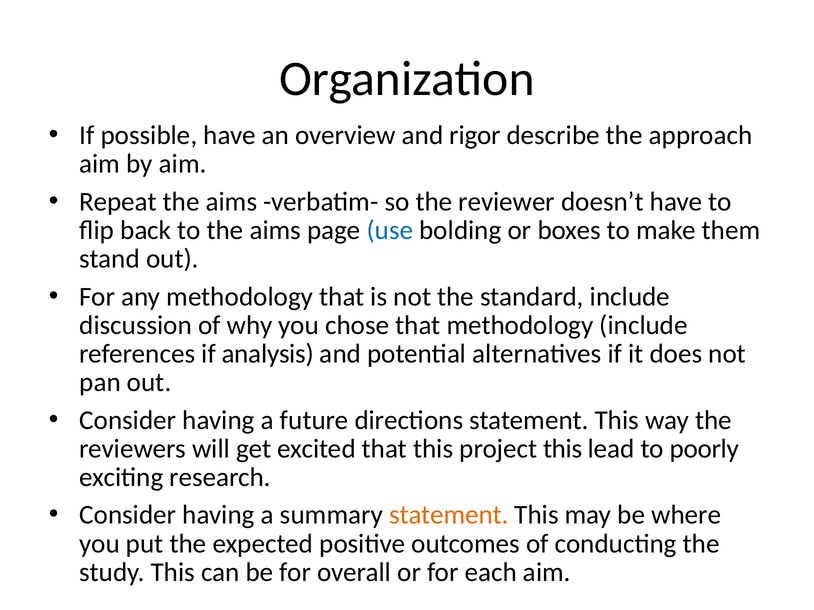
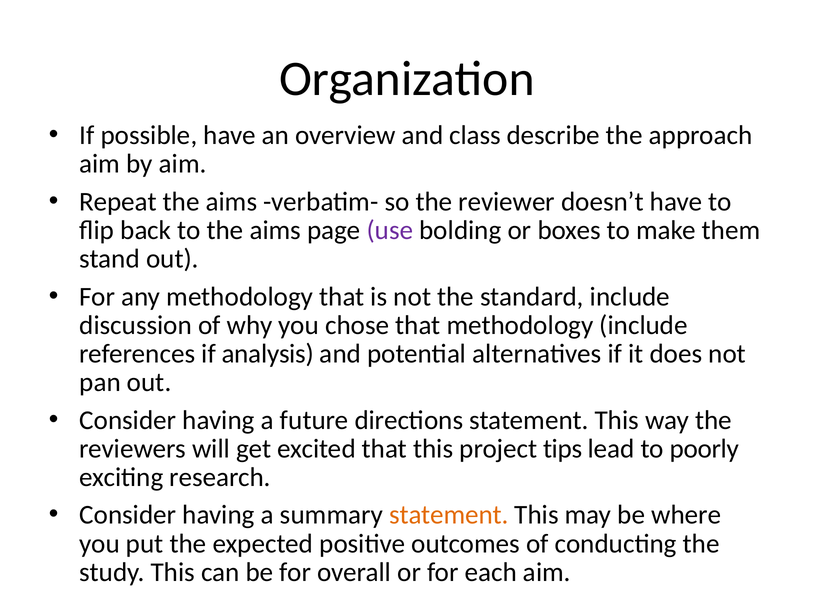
rigor: rigor -> class
use colour: blue -> purple
project this: this -> tips
